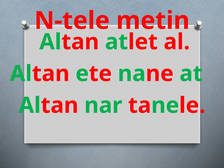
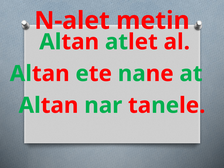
N-tele: N-tele -> N-alet
